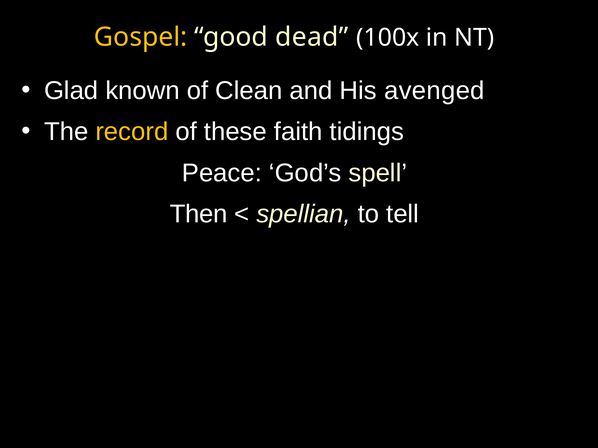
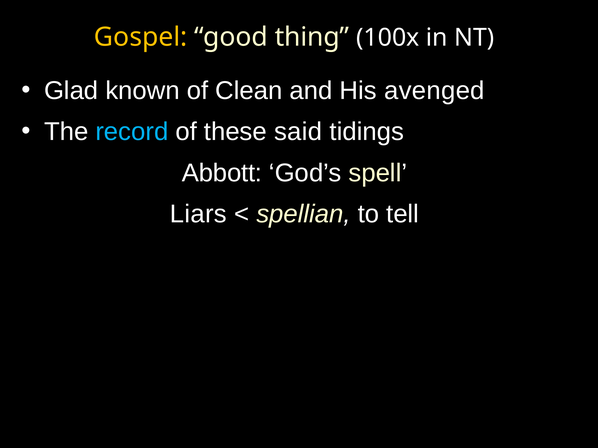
dead: dead -> thing
record colour: yellow -> light blue
faith: faith -> said
Peace: Peace -> Abbott
Then: Then -> Liars
